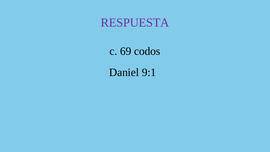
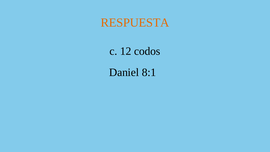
RESPUESTA colour: purple -> orange
69: 69 -> 12
9:1: 9:1 -> 8:1
